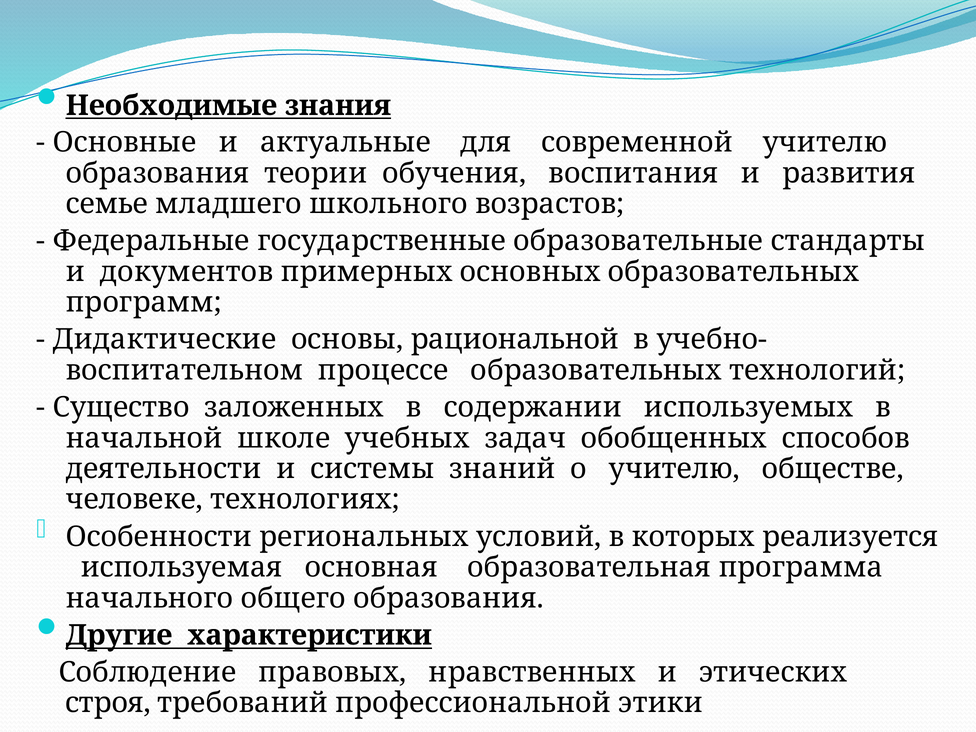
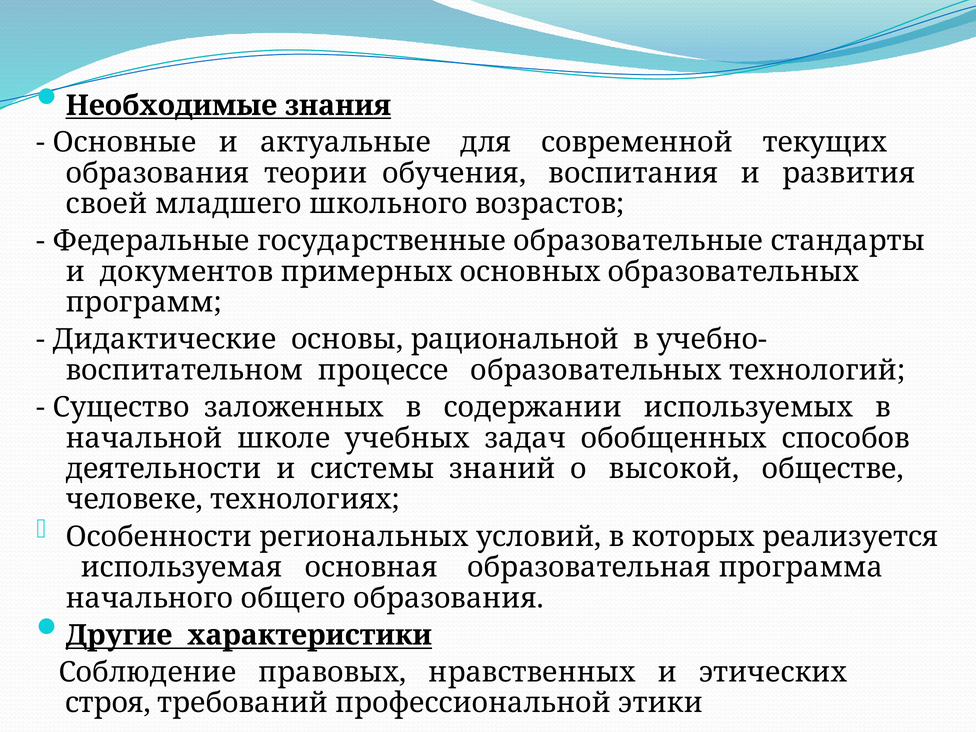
современной учителю: учителю -> текущих
семье: семье -> своей
о учителю: учителю -> высокой
